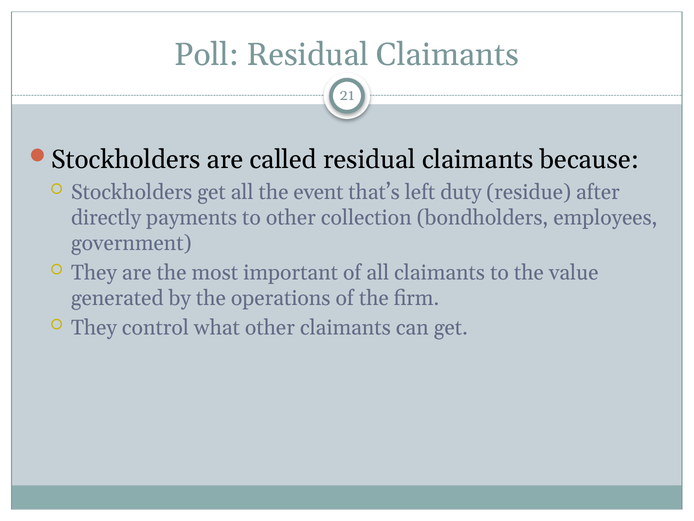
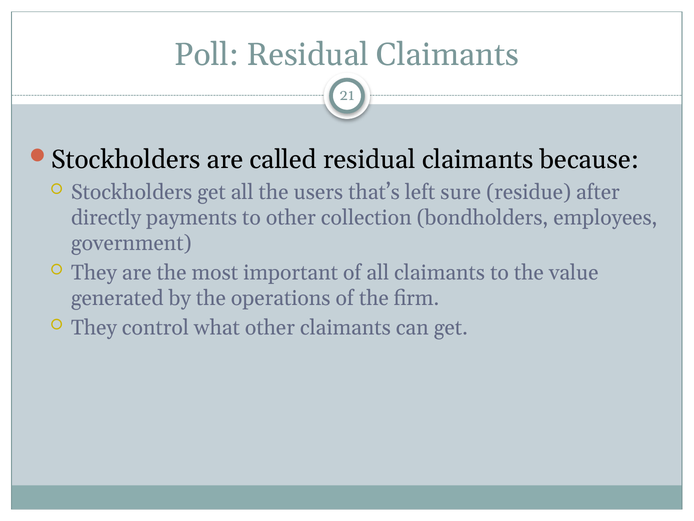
event: event -> users
duty: duty -> sure
